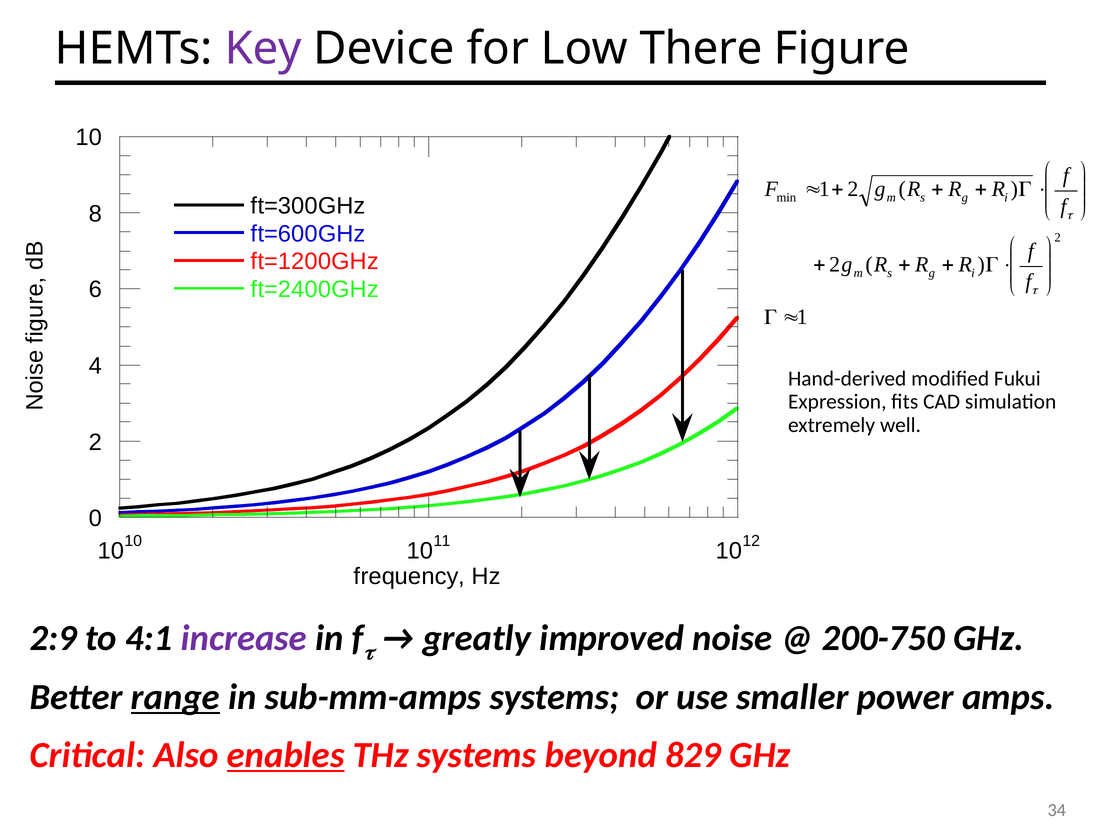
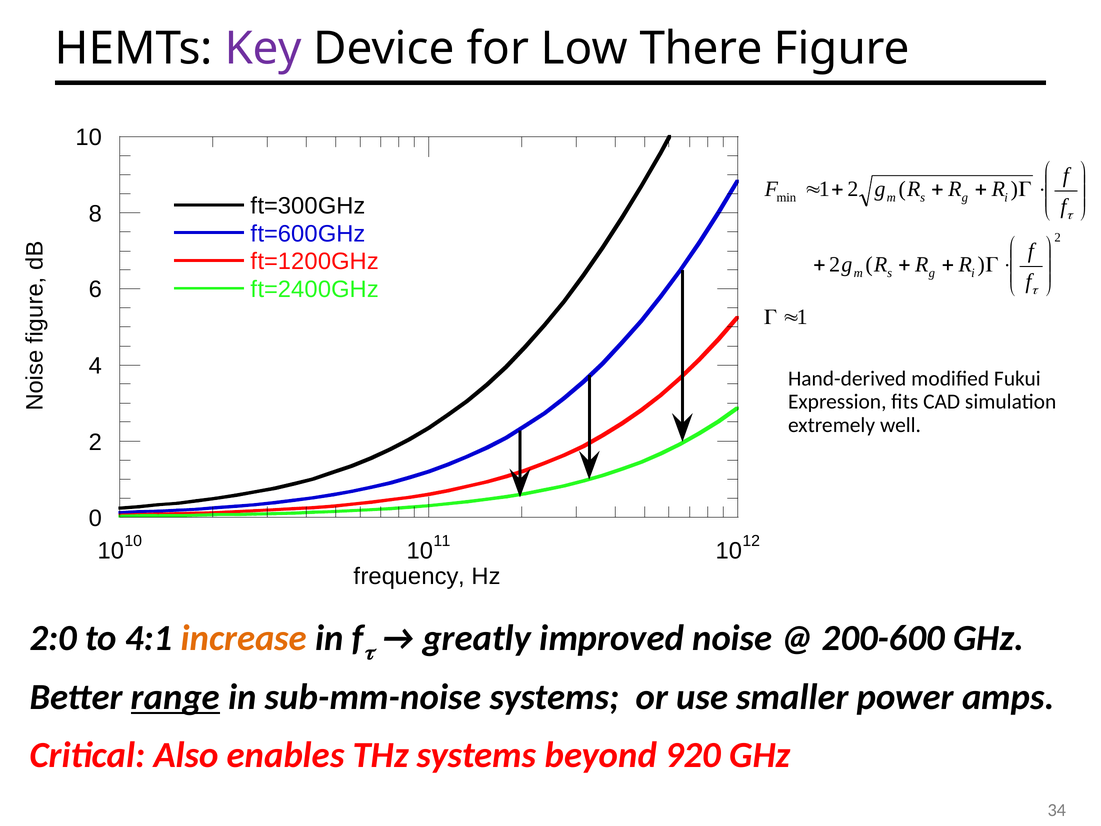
2:9: 2:9 -> 2:0
increase colour: purple -> orange
200-750: 200-750 -> 200-600
sub-mm-amps: sub-mm-amps -> sub-mm-noise
enables underline: present -> none
829: 829 -> 920
